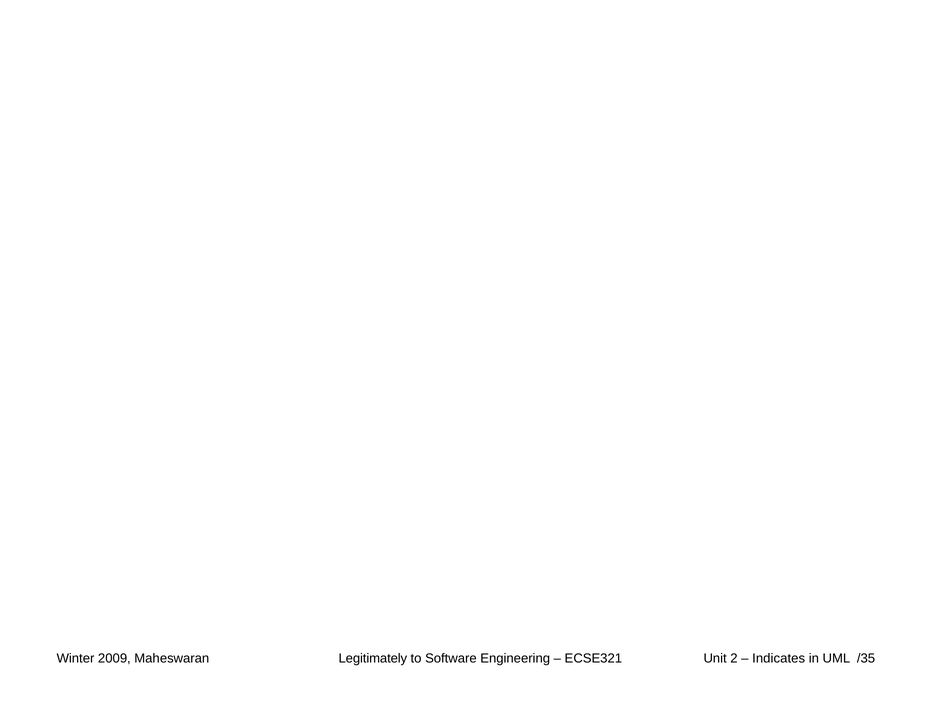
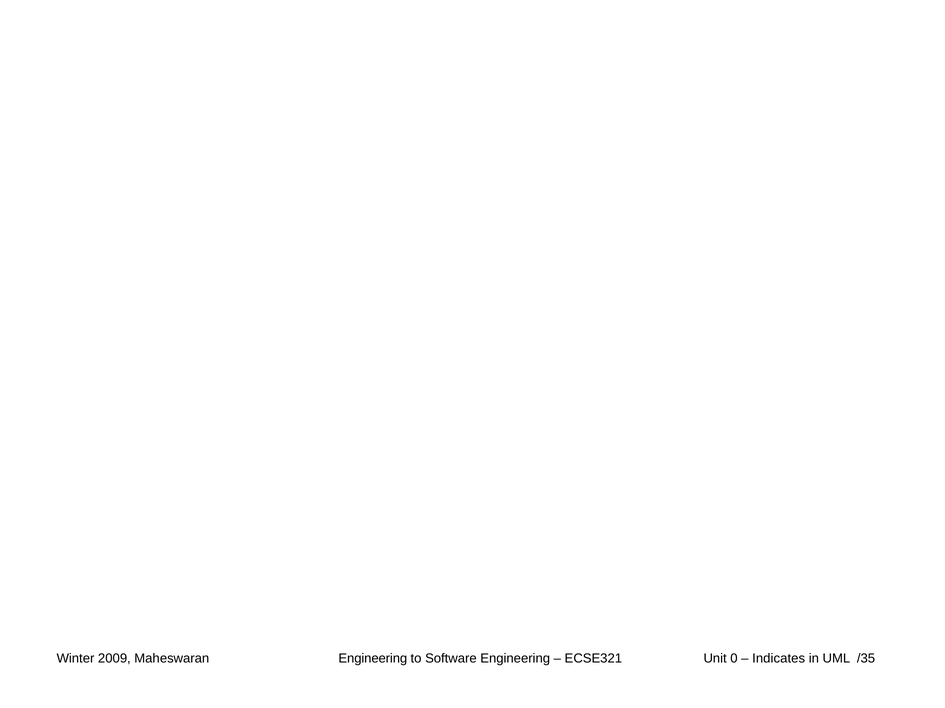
Legitimately at (373, 659): Legitimately -> Engineering
2: 2 -> 0
